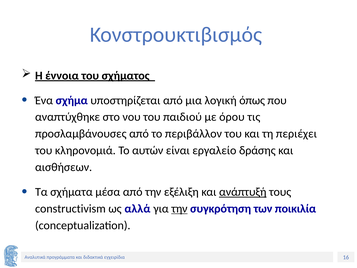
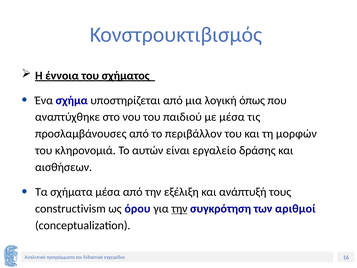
με όρου: όρου -> μέσα
περιέχει: περιέχει -> μορφών
ανάπτυξή underline: present -> none
αλλά: αλλά -> όρου
ποικιλία: ποικιλία -> αριθμοί
